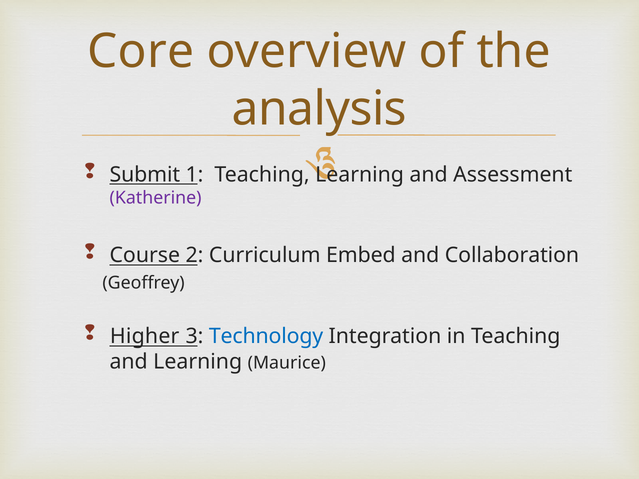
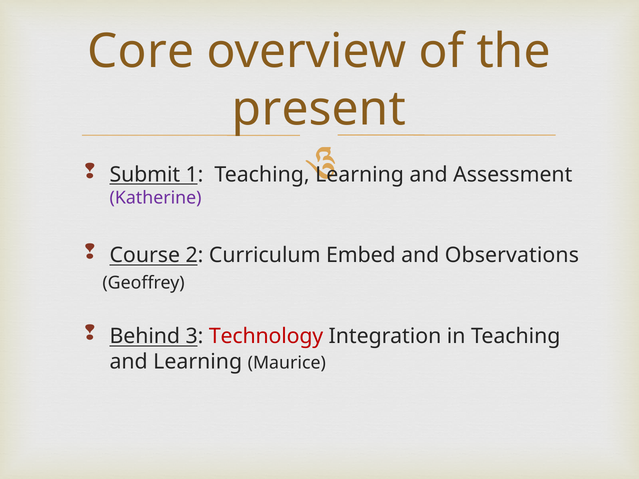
analysis: analysis -> present
Collaboration: Collaboration -> Observations
Higher: Higher -> Behind
Technology colour: blue -> red
